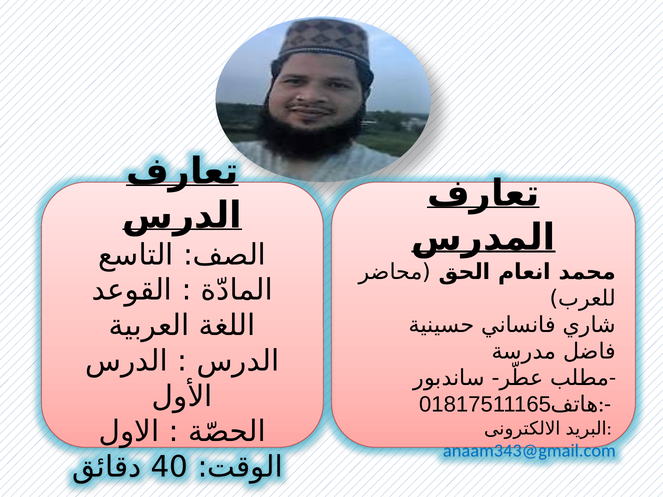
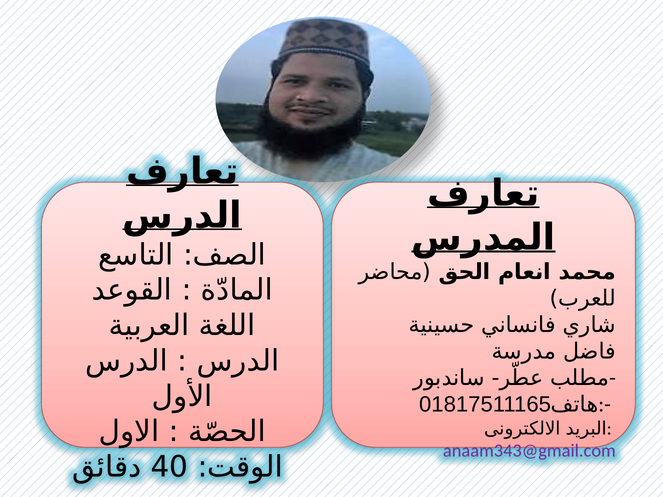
anaam343@gmail.com colour: blue -> purple
